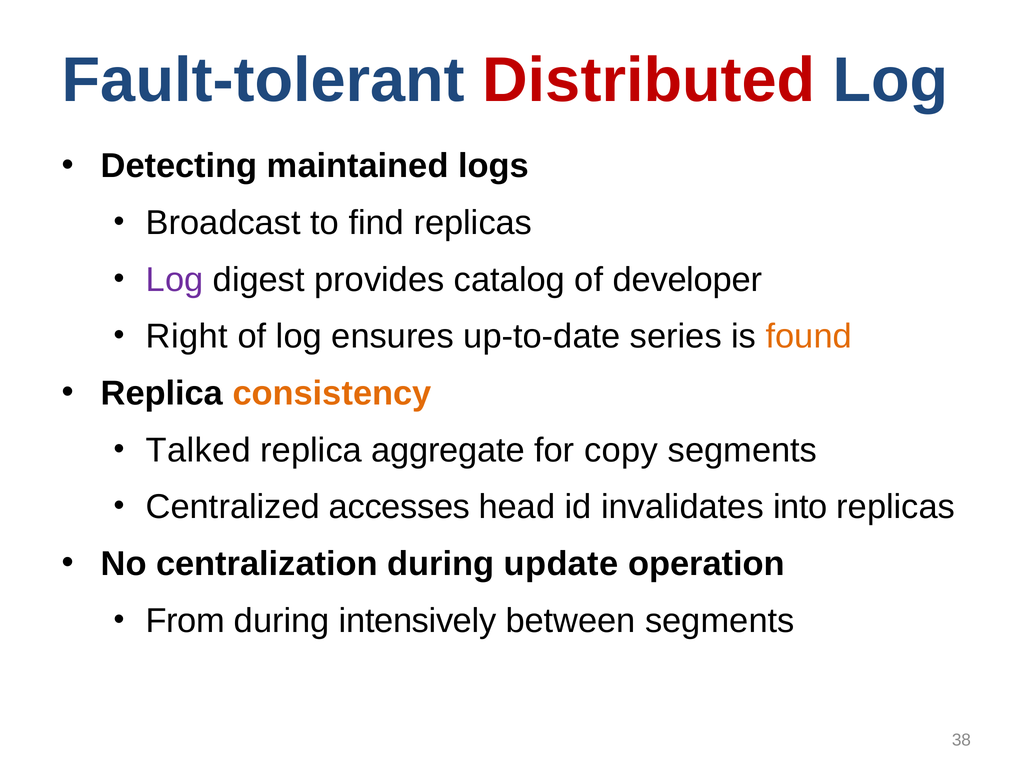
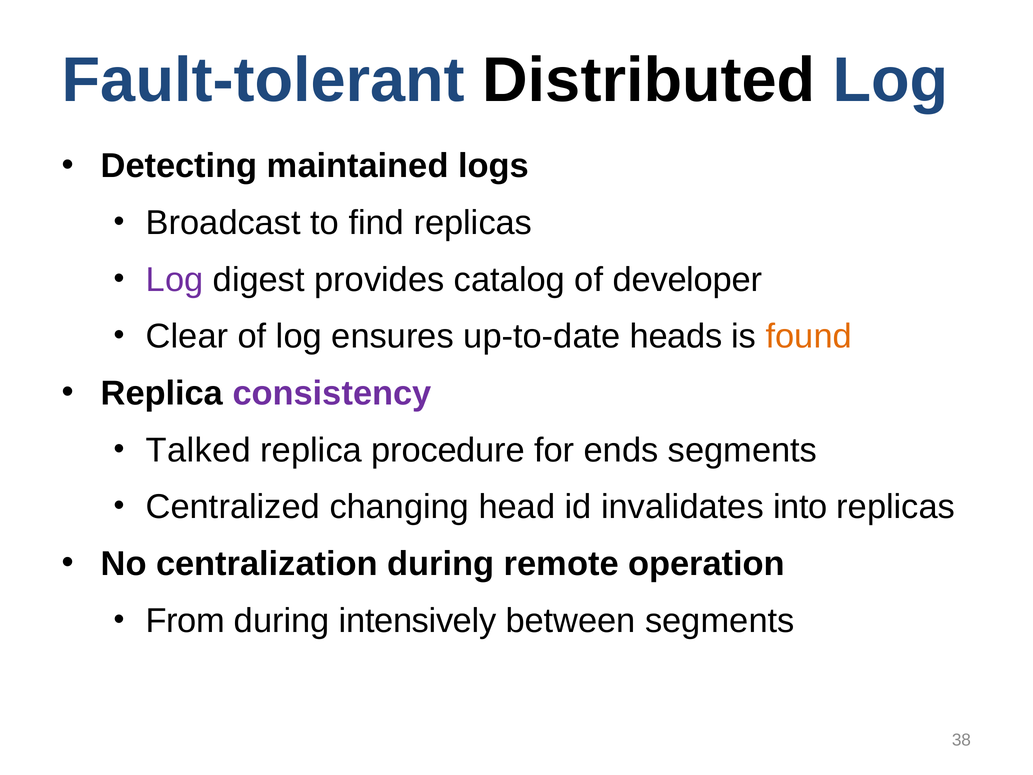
Distributed colour: red -> black
Right: Right -> Clear
series: series -> heads
consistency colour: orange -> purple
aggregate: aggregate -> procedure
copy: copy -> ends
accesses: accesses -> changing
update: update -> remote
